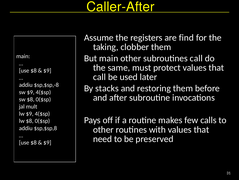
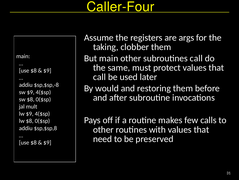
Caller-After: Caller-After -> Caller-Four
find: find -> args
stacks: stacks -> would
